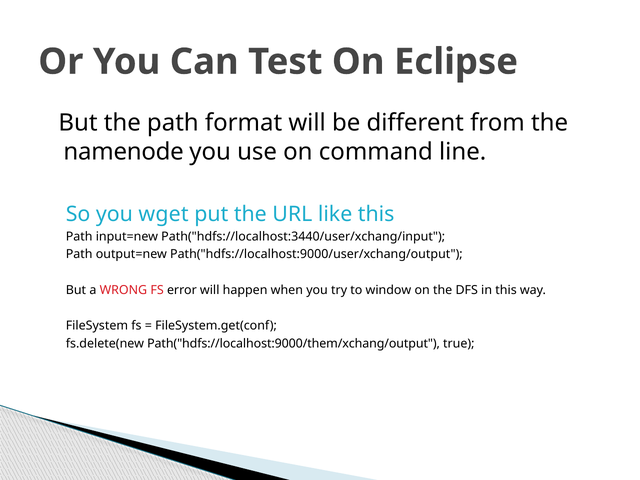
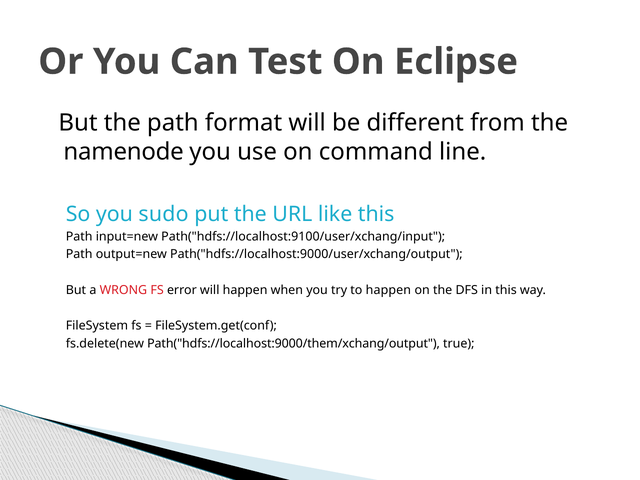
wget: wget -> sudo
Path("hdfs://localhost:3440/user/xchang/input: Path("hdfs://localhost:3440/user/xchang/input -> Path("hdfs://localhost:9100/user/xchang/input
to window: window -> happen
